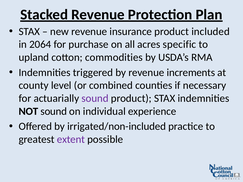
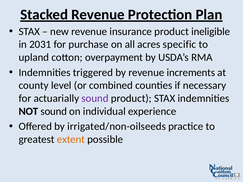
included: included -> ineligible
2064: 2064 -> 2031
commodities: commodities -> overpayment
irrigated/non-included: irrigated/non-included -> irrigated/non-oilseeds
extent colour: purple -> orange
